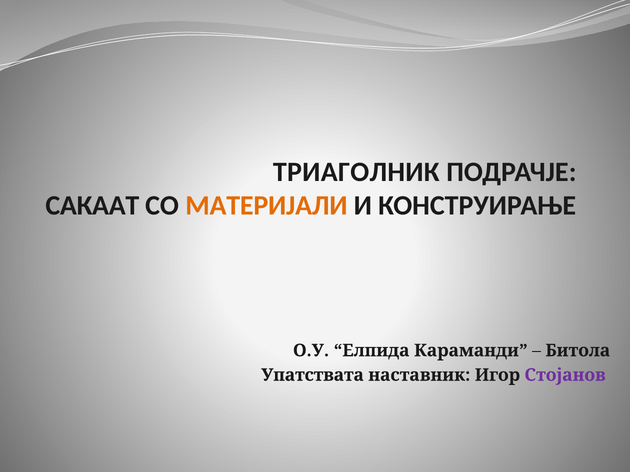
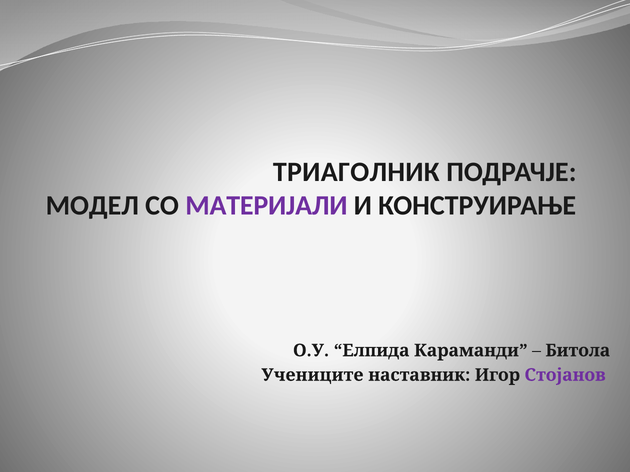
САКААТ: САКААТ -> МОДЕЛ
МАТЕРИЈАЛИ colour: orange -> purple
Упатствата: Упатствата -> Учениците
